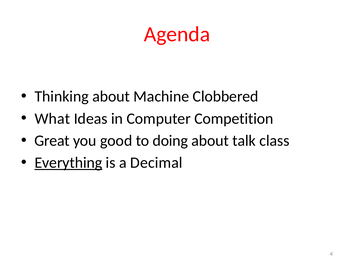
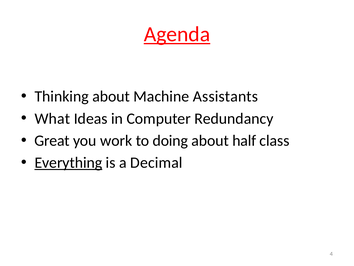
Agenda underline: none -> present
Clobbered: Clobbered -> Assistants
Competition: Competition -> Redundancy
good: good -> work
talk: talk -> half
